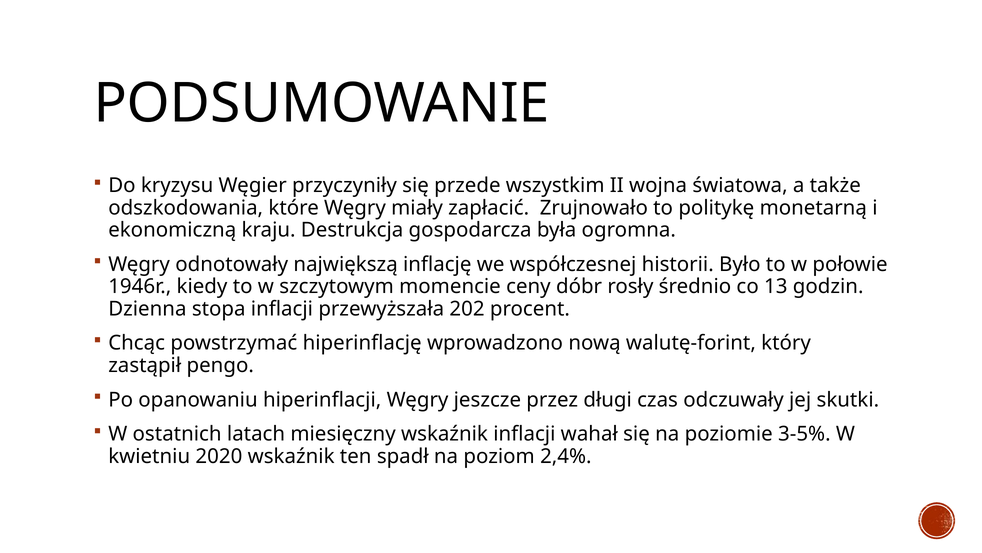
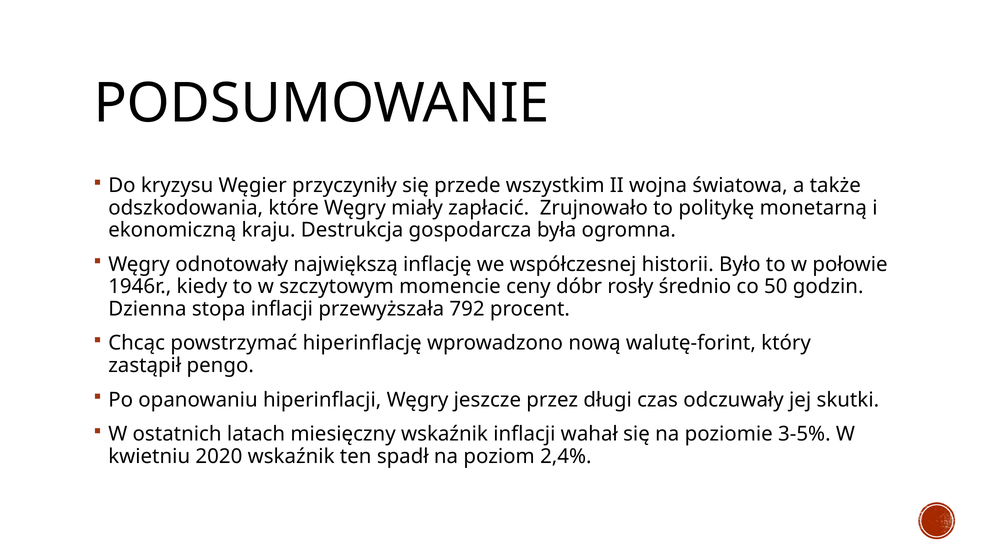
13: 13 -> 50
202: 202 -> 792
